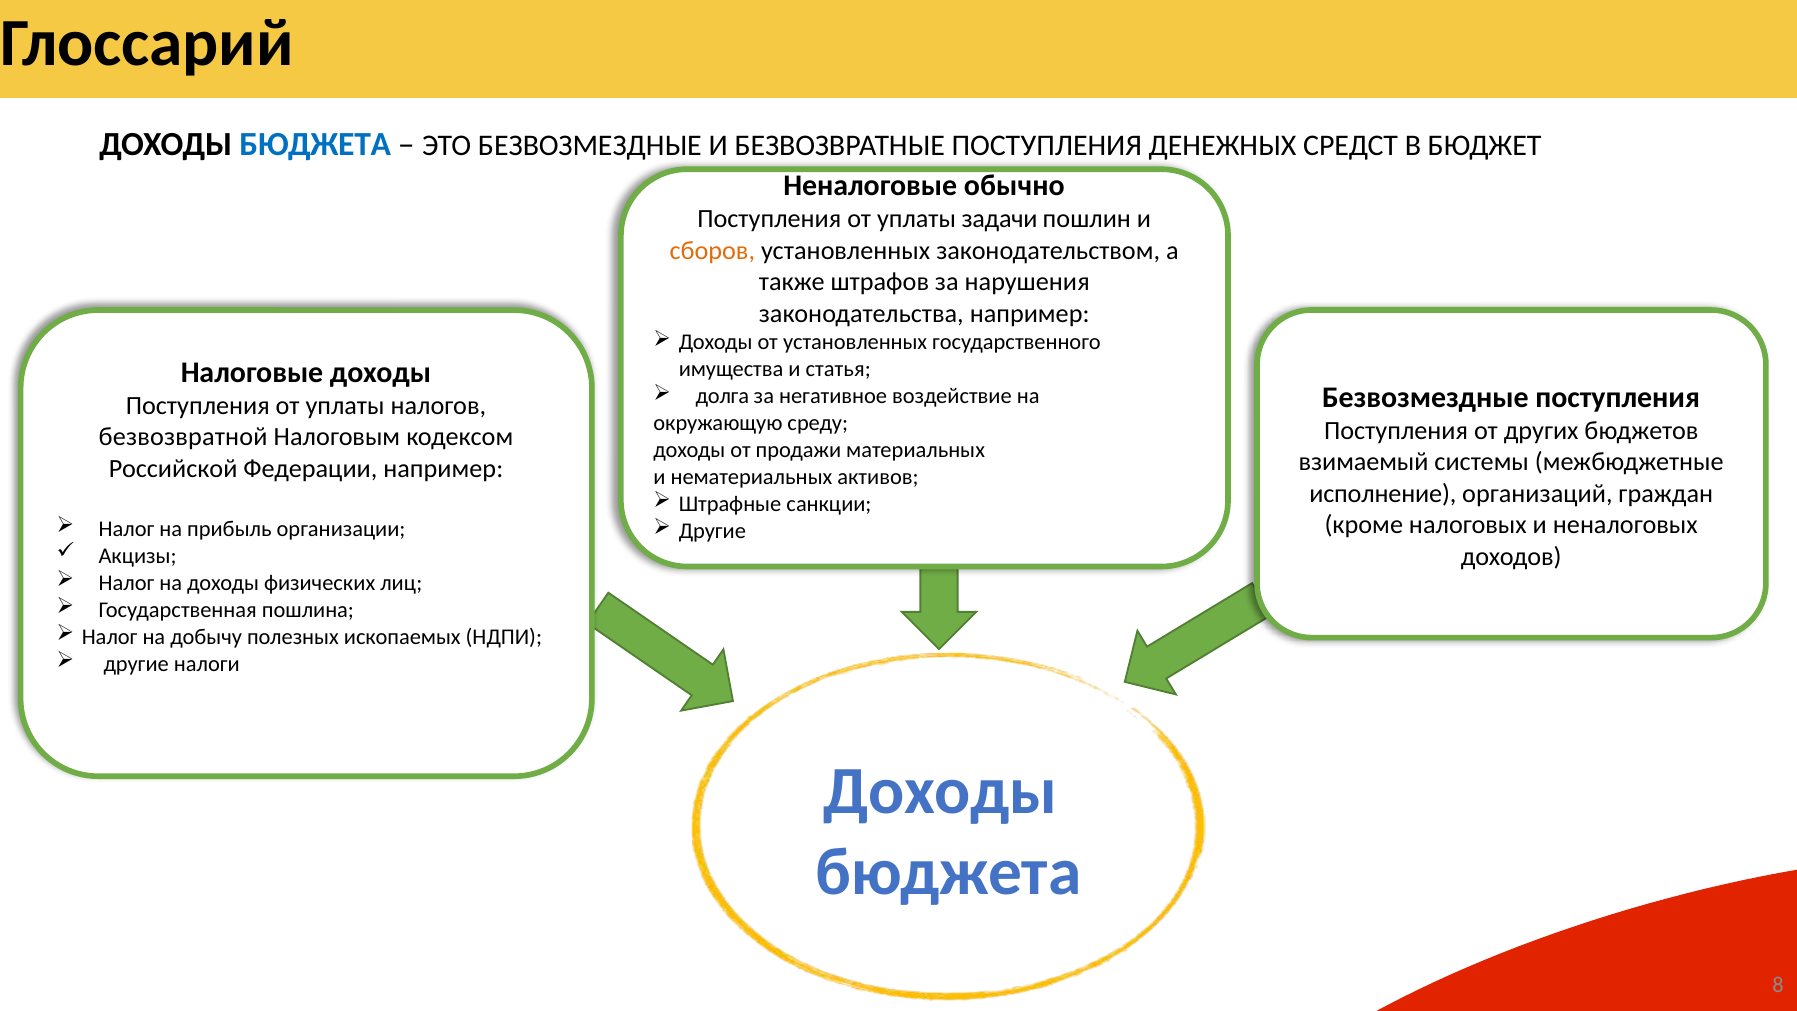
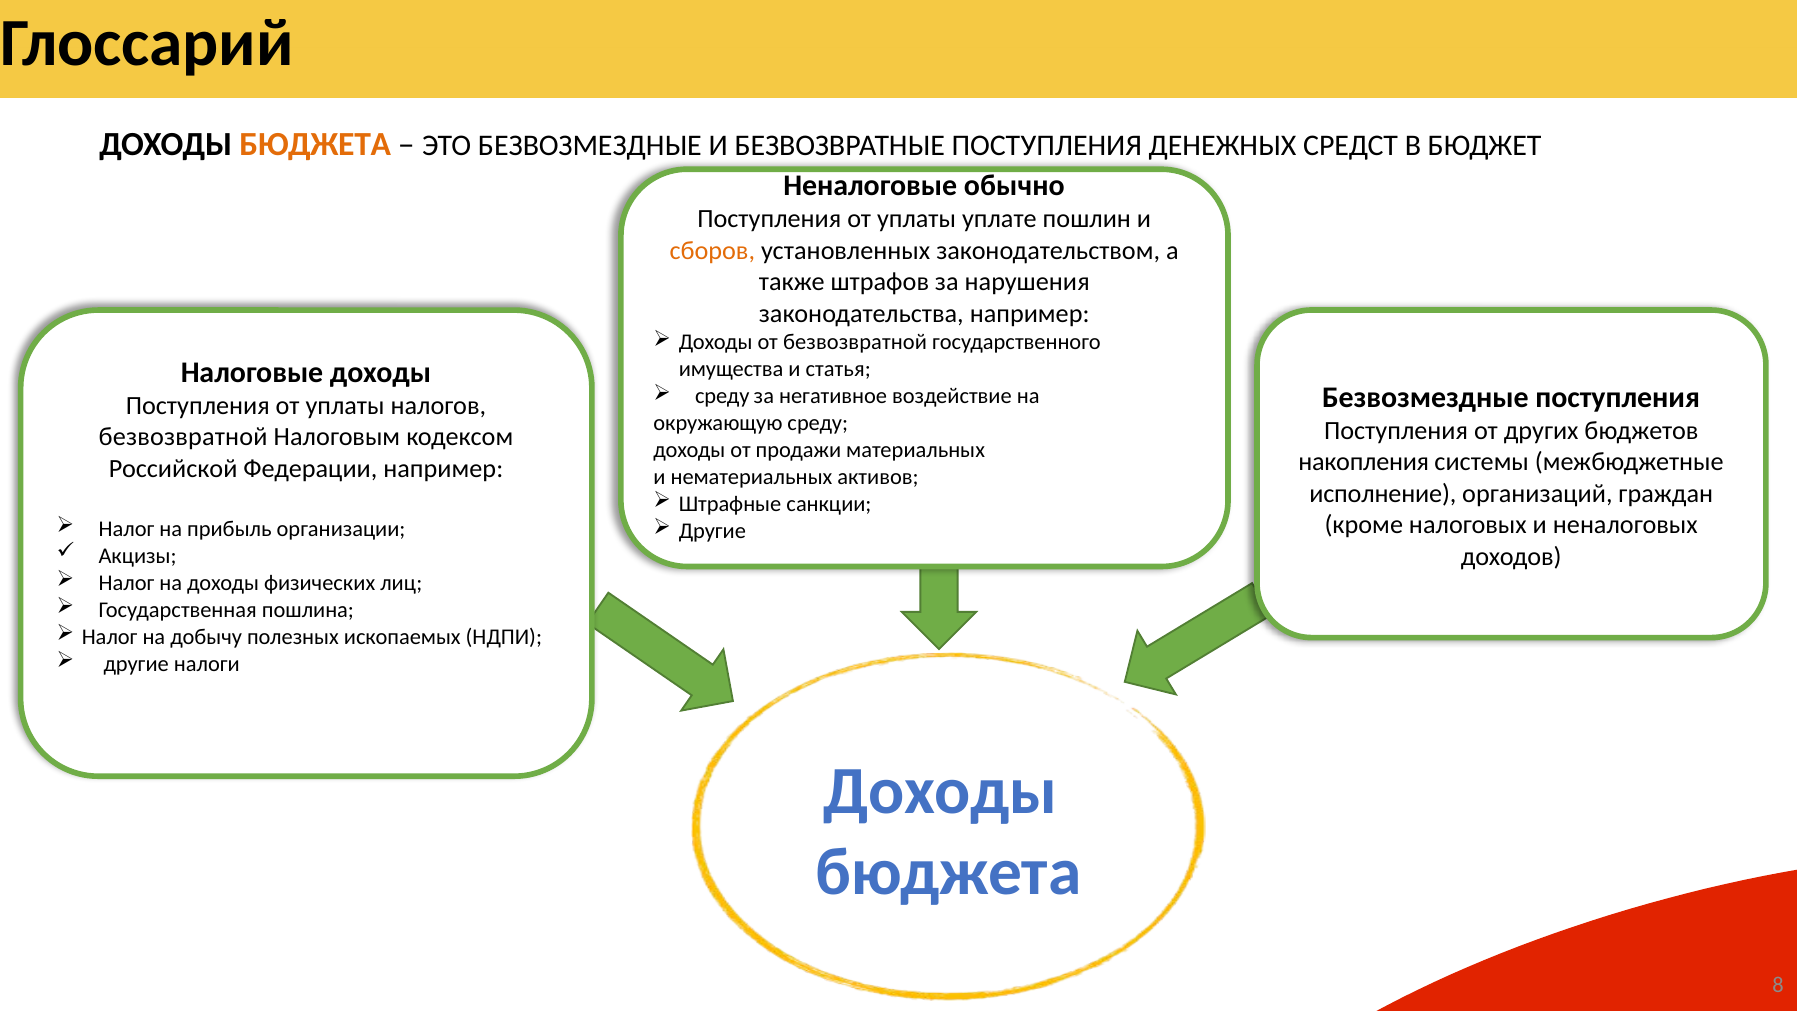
БЮДЖЕТА at (315, 144) colour: blue -> orange
задачи: задачи -> уплате
от установленных: установленных -> безвозвратной
долга at (722, 396): долга -> среду
взимаемый: взимаемый -> накопления
